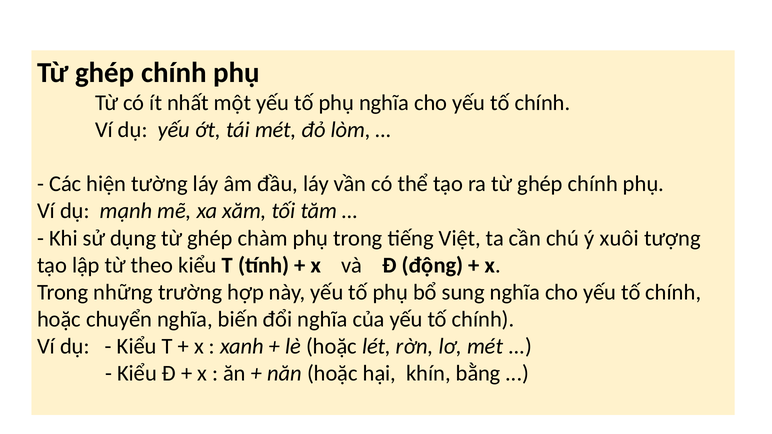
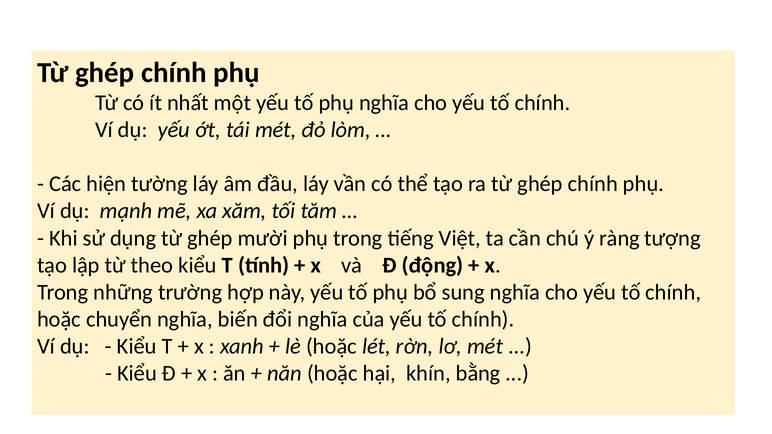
chàm: chàm -> mười
xuôi: xuôi -> ràng
